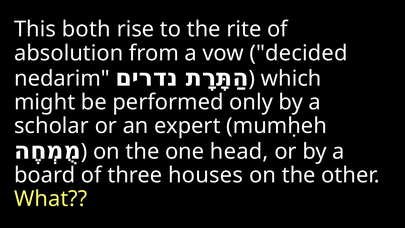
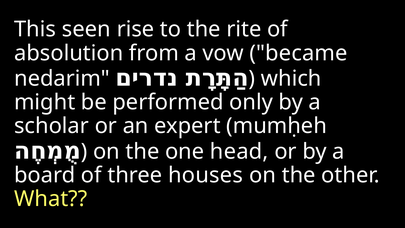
both: both -> seen
decided: decided -> became
